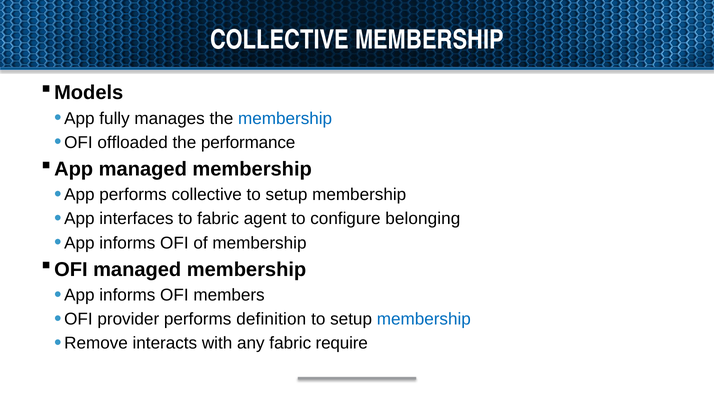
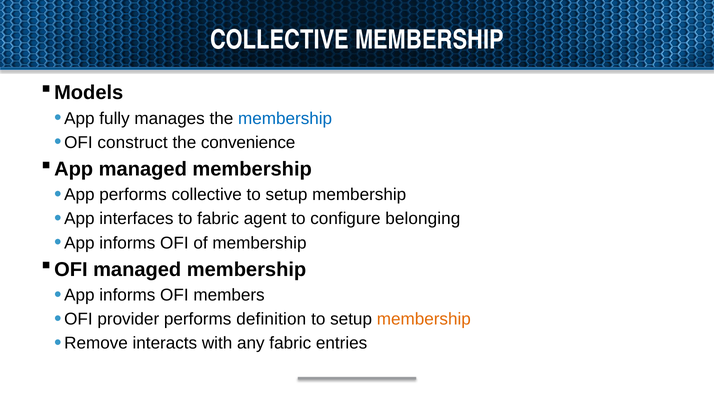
offloaded: offloaded -> construct
performance: performance -> convenience
membership at (424, 320) colour: blue -> orange
require: require -> entries
